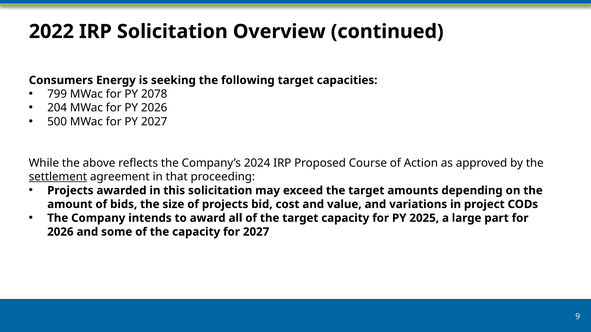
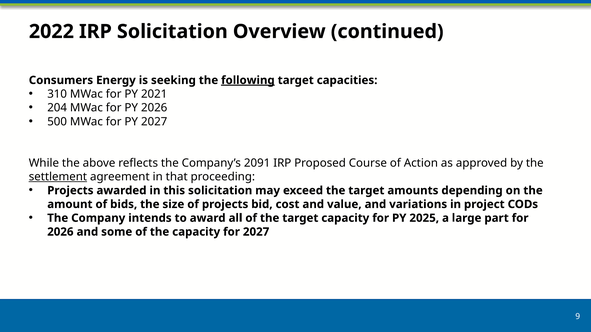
following underline: none -> present
799: 799 -> 310
2078: 2078 -> 2021
2024: 2024 -> 2091
